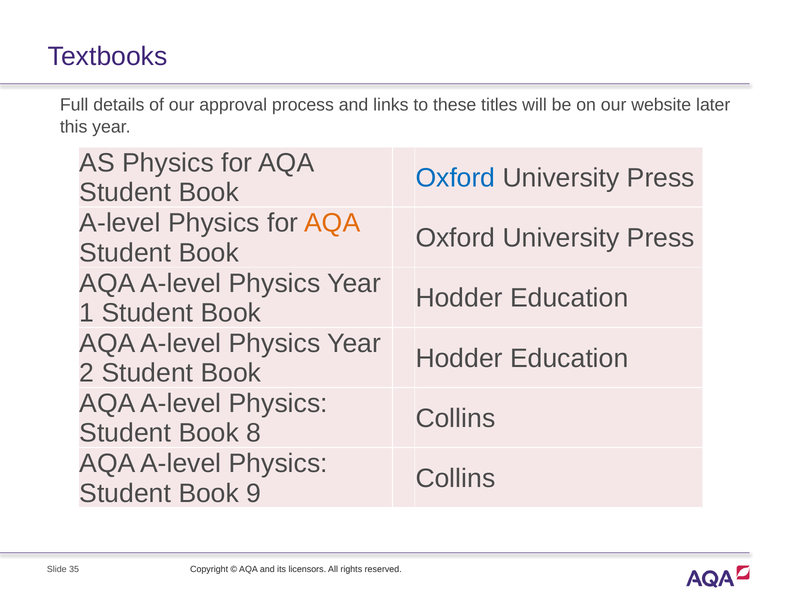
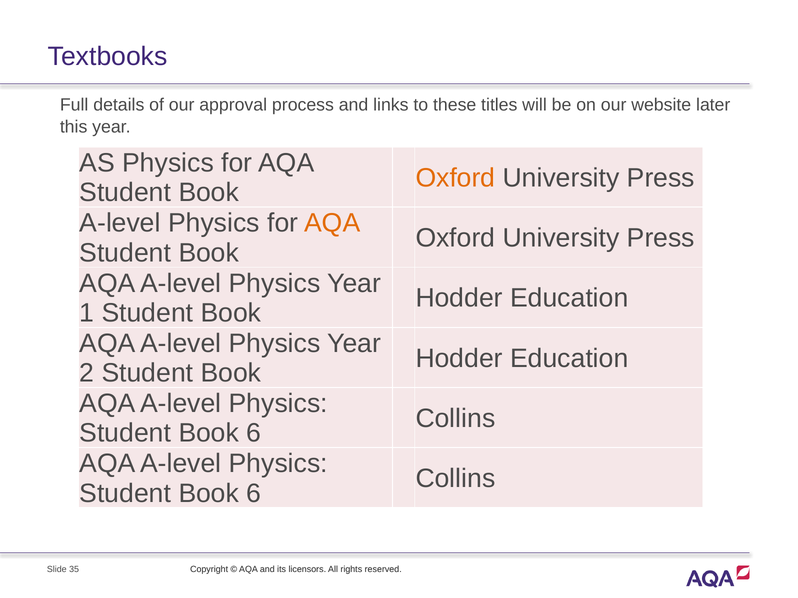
Oxford at (455, 178) colour: blue -> orange
8 at (254, 434): 8 -> 6
9 at (254, 494): 9 -> 6
